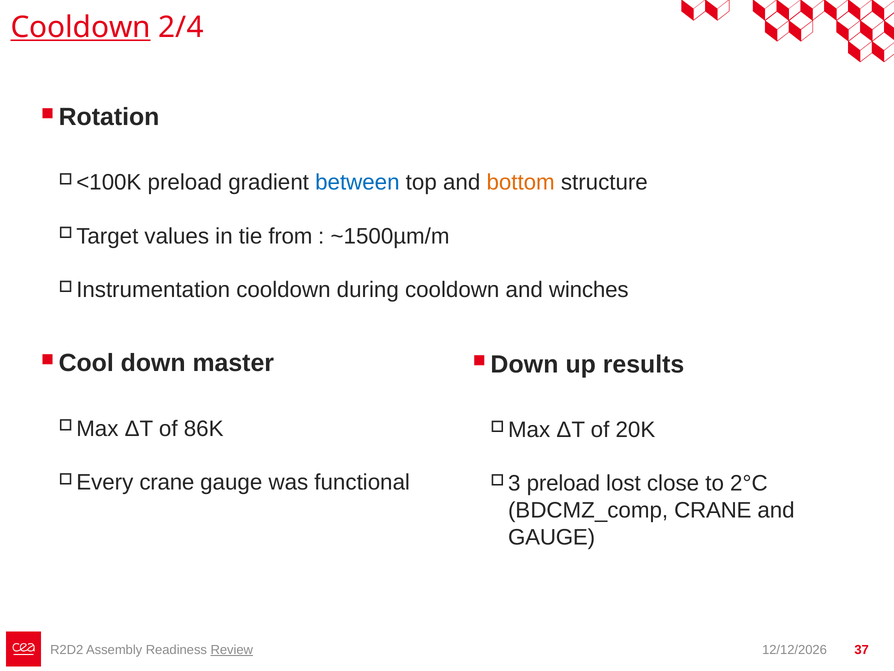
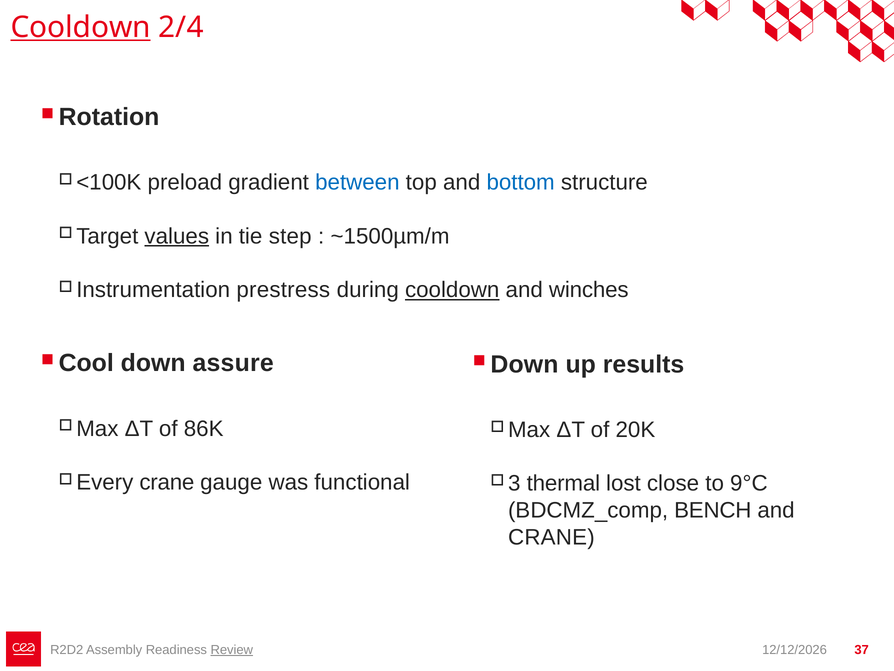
bottom colour: orange -> blue
values underline: none -> present
from: from -> step
cooldown at (283, 290): cooldown -> prestress
cooldown at (452, 290) underline: none -> present
master: master -> assure
preload at (563, 483): preload -> thermal
2°C: 2°C -> 9°C
BDCMZ_comp CRANE: CRANE -> BENCH
GAUGE at (552, 537): GAUGE -> CRANE
